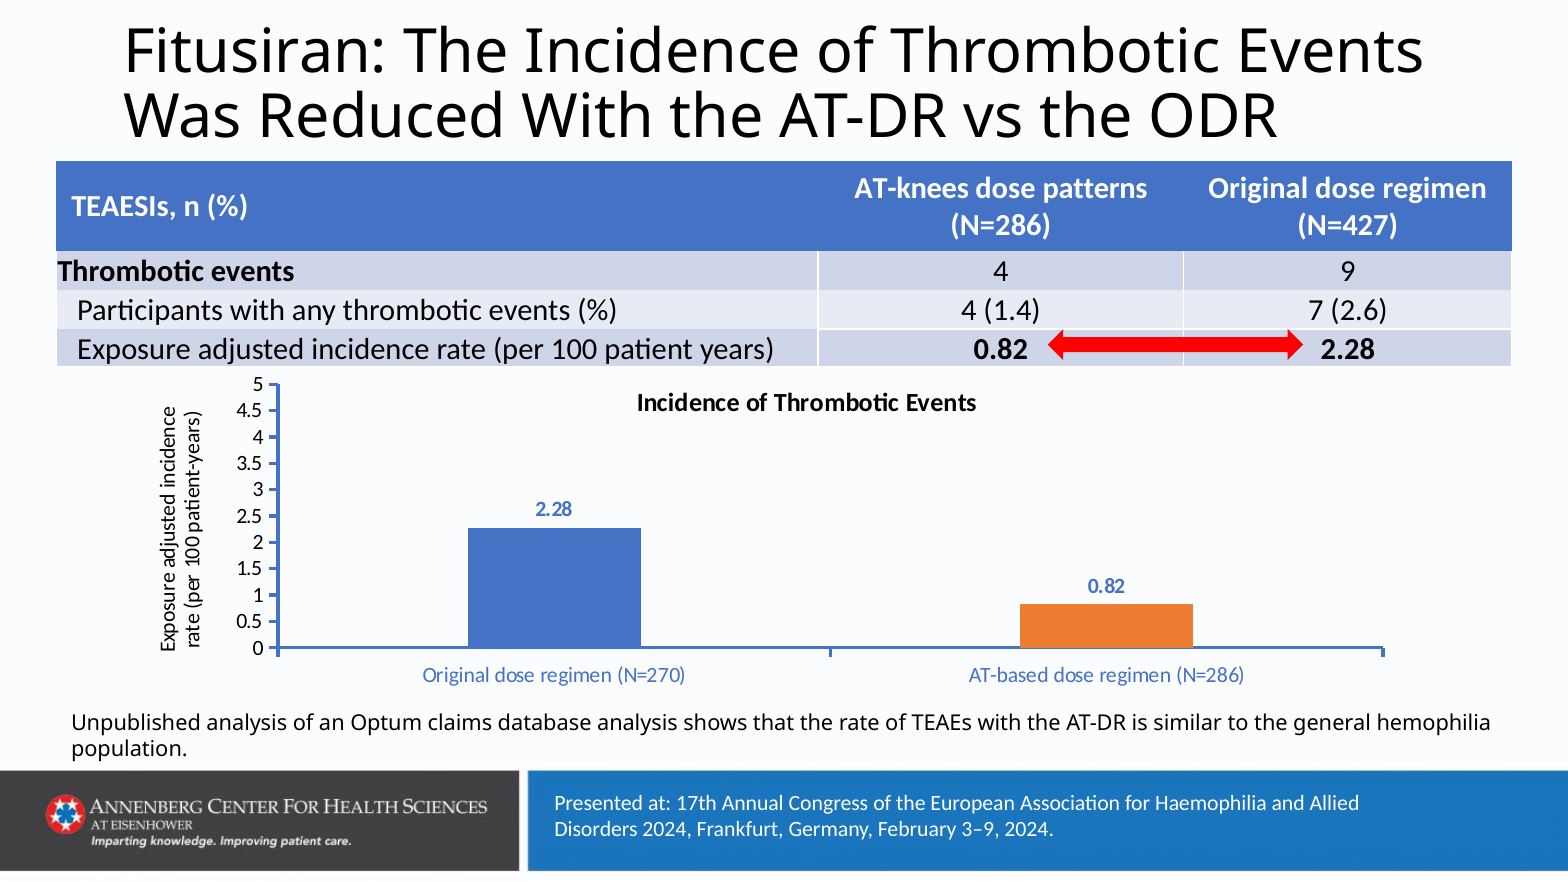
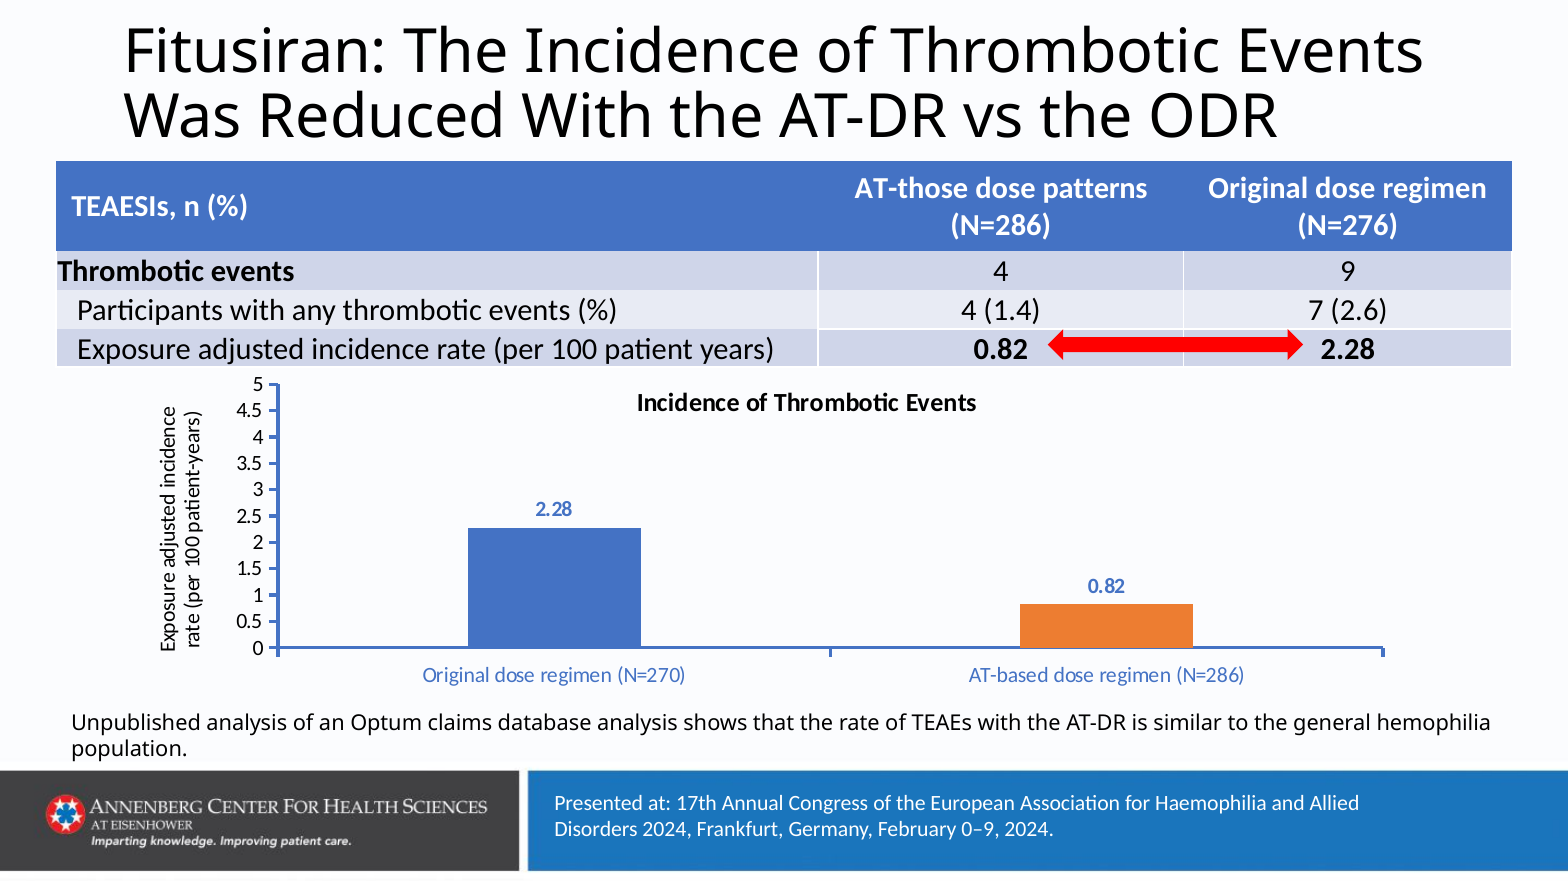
AT-knees: AT-knees -> AT-those
N=427: N=427 -> N=276
3–9: 3–9 -> 0–9
